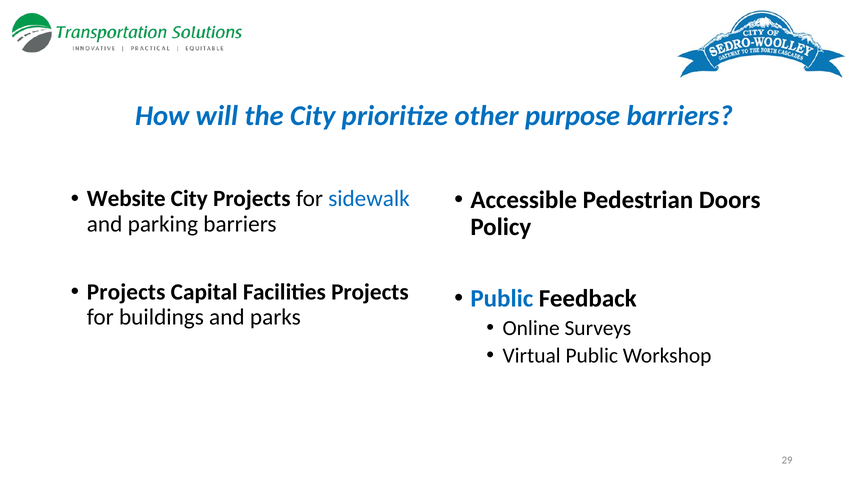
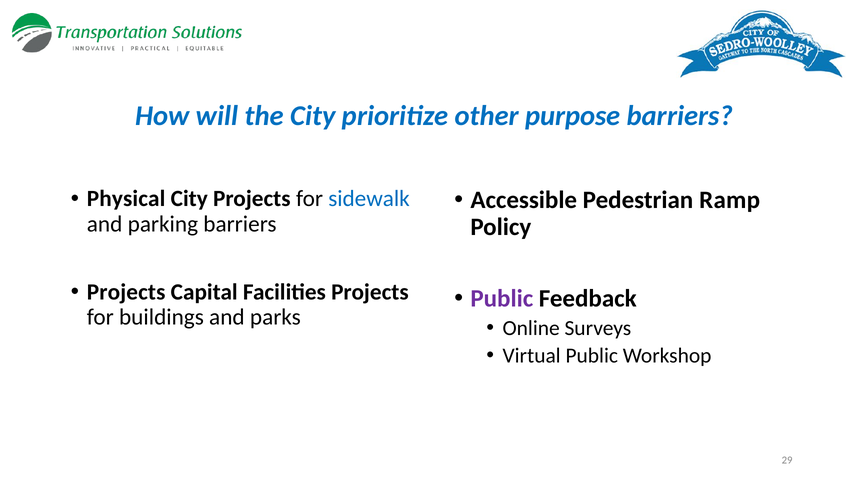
Website: Website -> Physical
Doors: Doors -> Ramp
Public at (502, 299) colour: blue -> purple
